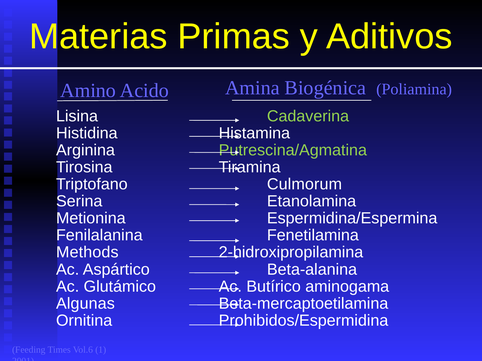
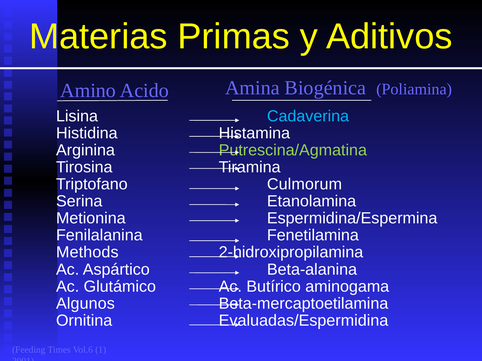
Cadaverina colour: light green -> light blue
Algunas: Algunas -> Algunos
Prohibidos/Espermidina: Prohibidos/Espermidina -> Evaluadas/Espermidina
